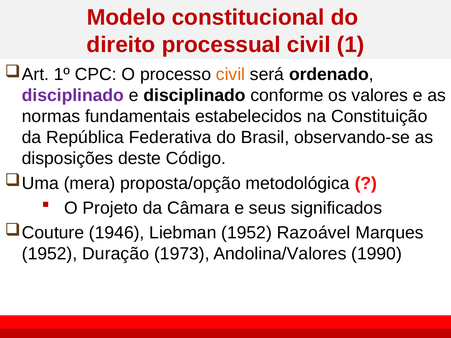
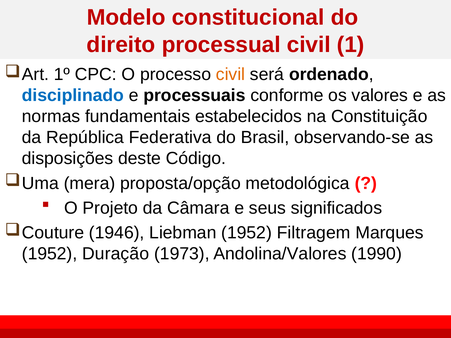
disciplinado at (73, 96) colour: purple -> blue
e disciplinado: disciplinado -> processuais
Razoável: Razoável -> Filtragem
